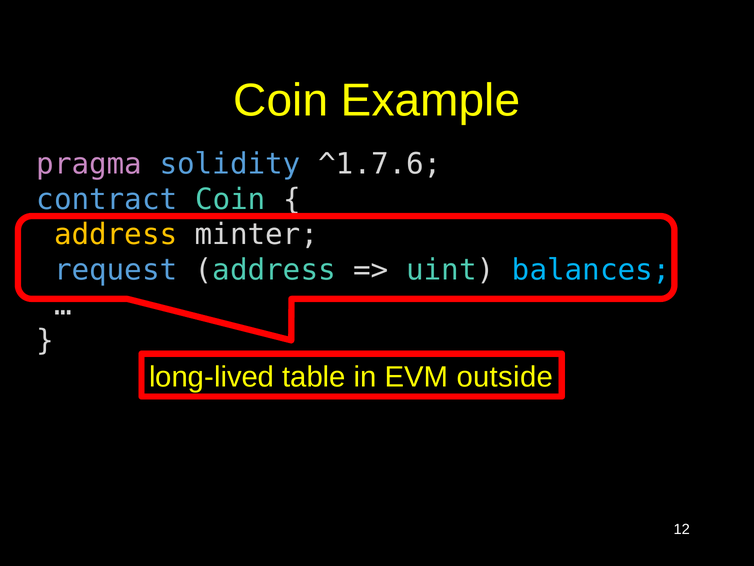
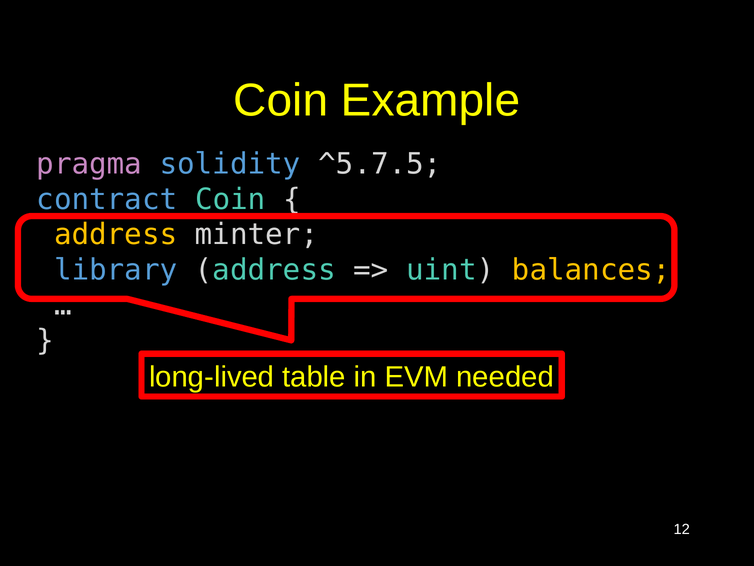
^1.7.6: ^1.7.6 -> ^5.7.5
request: request -> library
balances colour: light blue -> yellow
outside: outside -> needed
